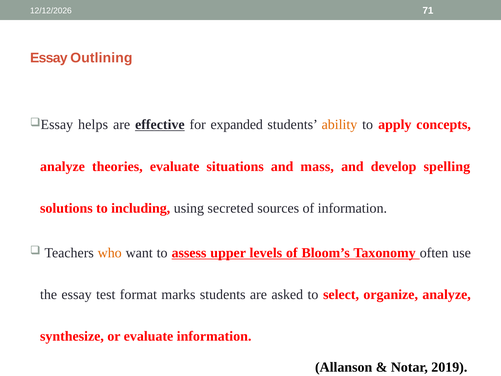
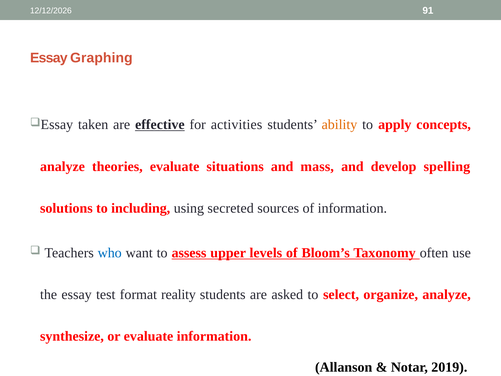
71: 71 -> 91
Outlining: Outlining -> Graphing
helps: helps -> taken
expanded: expanded -> activities
who colour: orange -> blue
marks: marks -> reality
